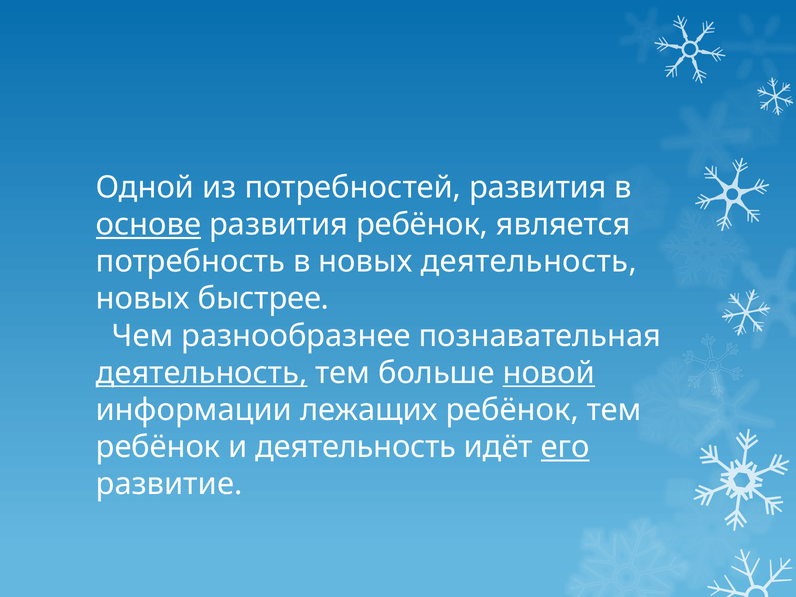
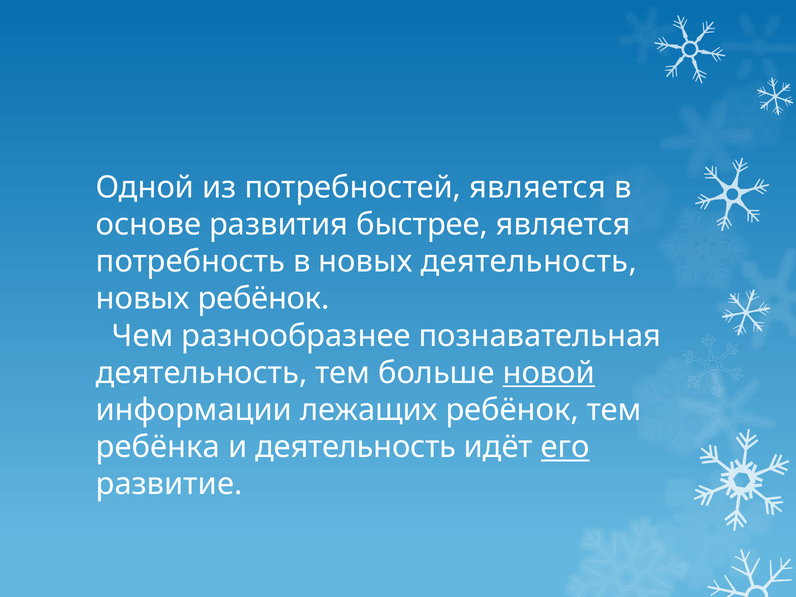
потребностей развития: развития -> является
основе underline: present -> none
развития ребёнок: ребёнок -> быстрее
новых быстрее: быстрее -> ребёнок
деятельность at (202, 373) underline: present -> none
ребёнок at (158, 447): ребёнок -> ребёнка
